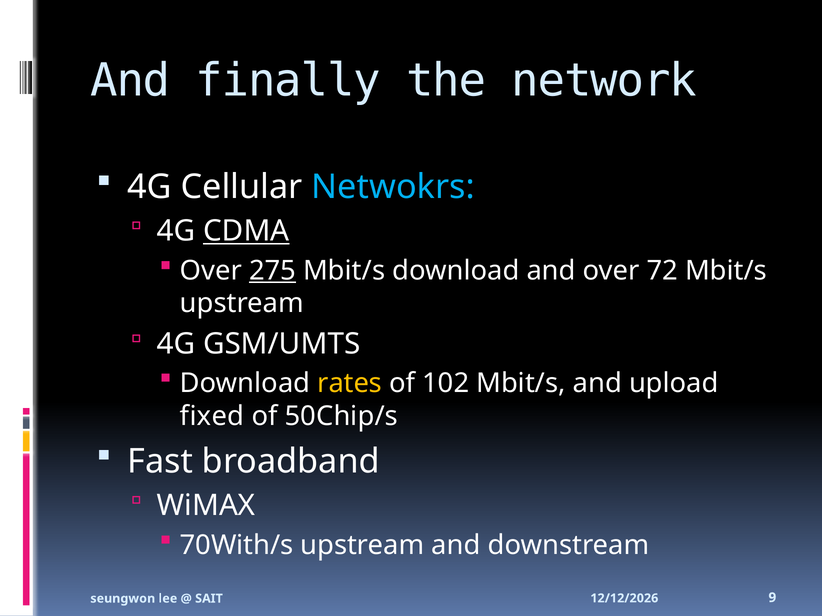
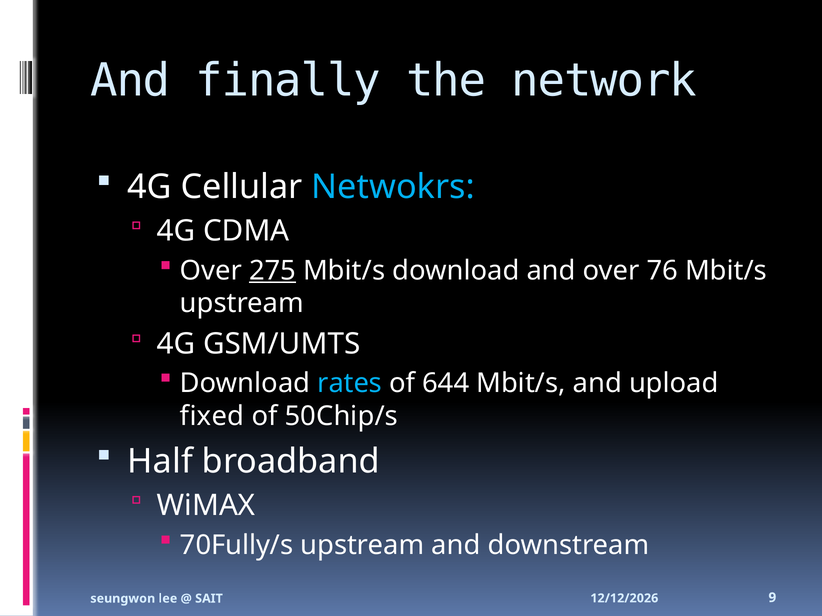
CDMA underline: present -> none
72: 72 -> 76
rates colour: yellow -> light blue
102: 102 -> 644
Fast: Fast -> Half
70With/s: 70With/s -> 70Fully/s
